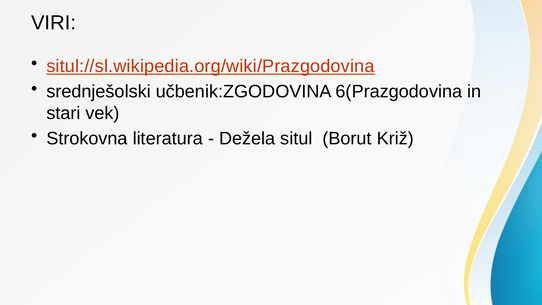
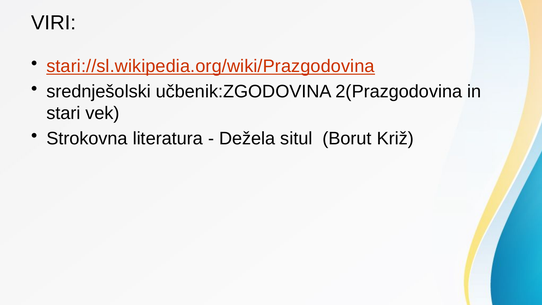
situl://sl.wikipedia.org/wiki/Prazgodovina: situl://sl.wikipedia.org/wiki/Prazgodovina -> stari://sl.wikipedia.org/wiki/Prazgodovina
6(Prazgodovina: 6(Prazgodovina -> 2(Prazgodovina
